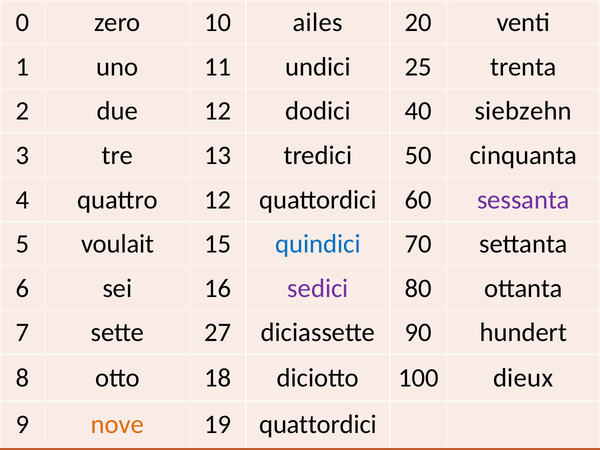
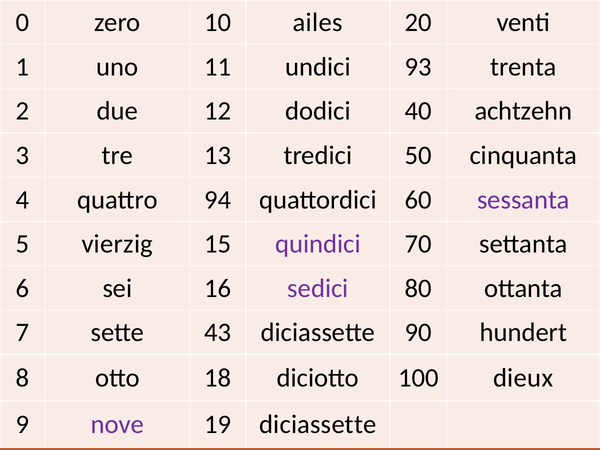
25: 25 -> 93
siebzehn: siebzehn -> achtzehn
quattro 12: 12 -> 94
voulait: voulait -> vierzig
quindici colour: blue -> purple
27: 27 -> 43
nove colour: orange -> purple
19 quattordici: quattordici -> diciassette
